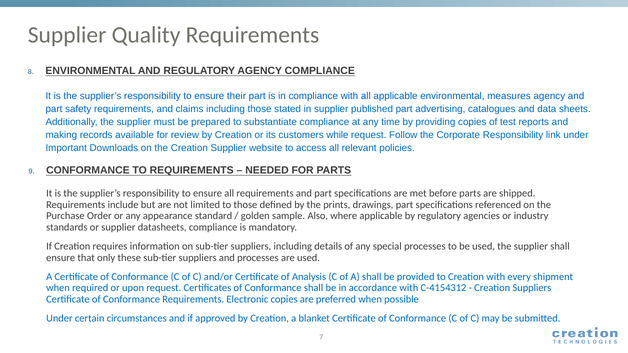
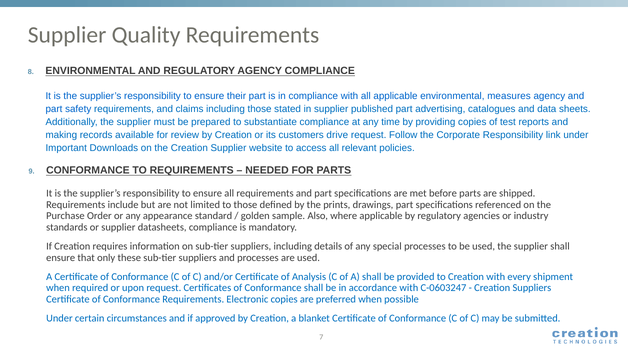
while: while -> drive
C-4154312: C-4154312 -> C-0603247
